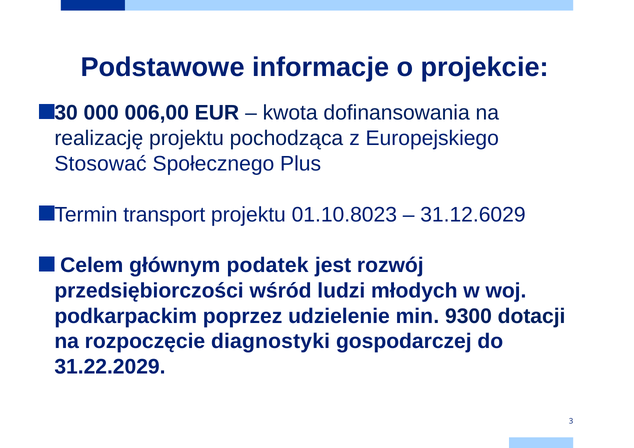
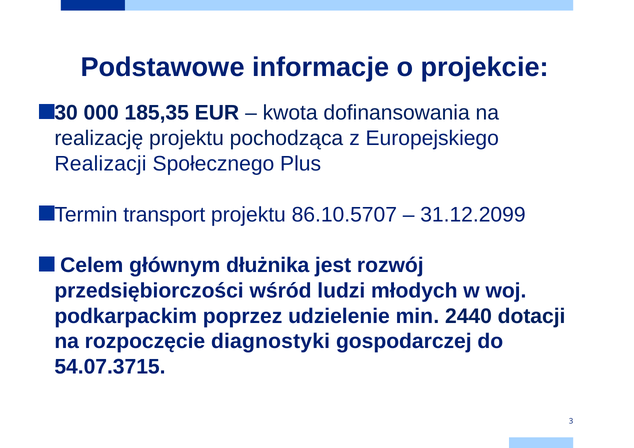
006,00: 006,00 -> 185,35
Stosować: Stosować -> Realizacji
01.10.8023: 01.10.8023 -> 86.10.5707
31.12.6029: 31.12.6029 -> 31.12.2099
podatek: podatek -> dłużnika
9300: 9300 -> 2440
31.22.2029: 31.22.2029 -> 54.07.3715
